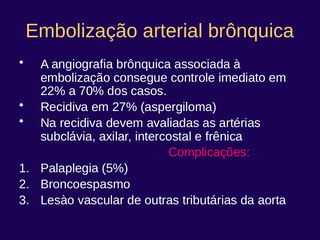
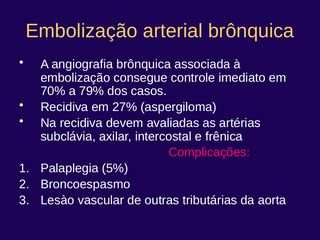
22%: 22% -> 70%
70%: 70% -> 79%
